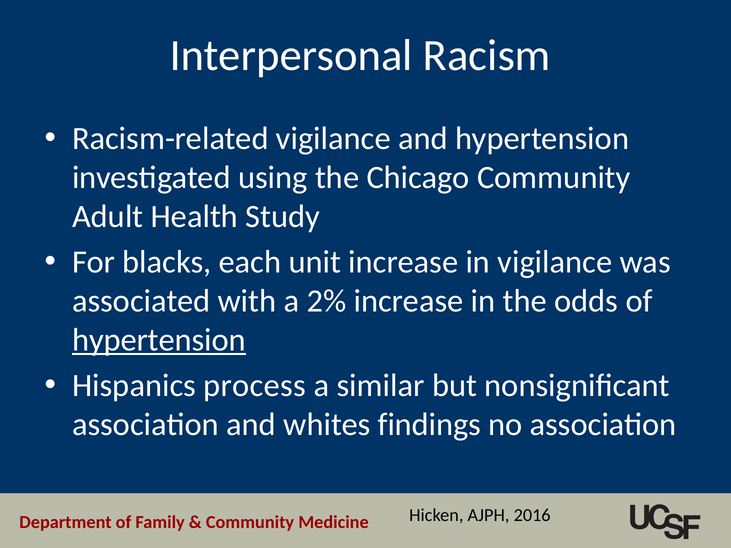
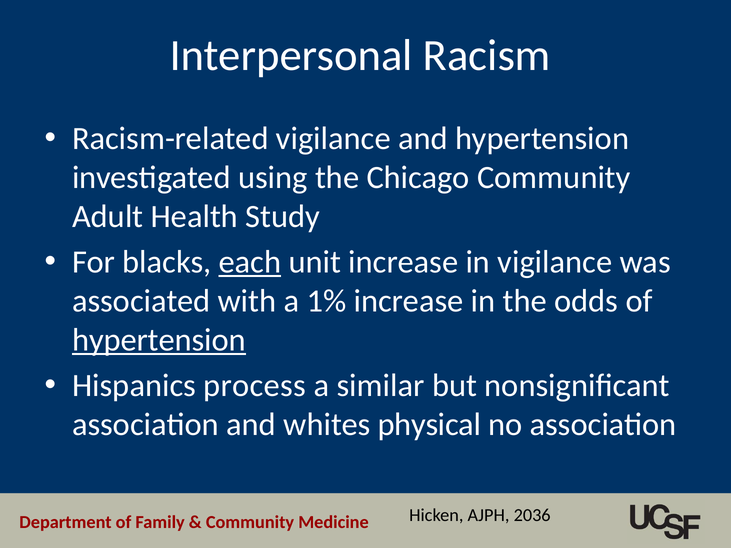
each underline: none -> present
2%: 2% -> 1%
findings: findings -> physical
2016: 2016 -> 2036
